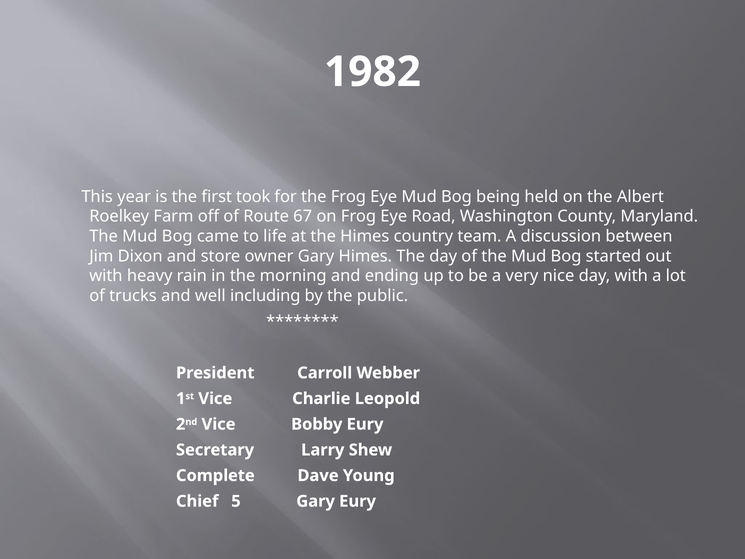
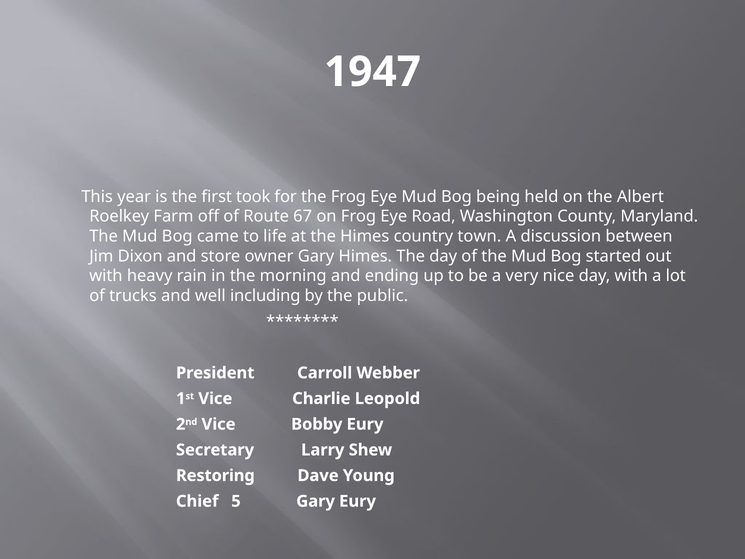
1982: 1982 -> 1947
team: team -> town
Complete: Complete -> Restoring
